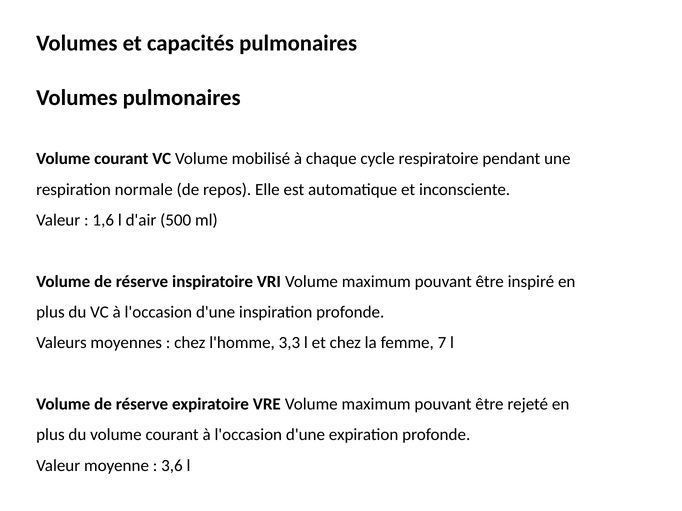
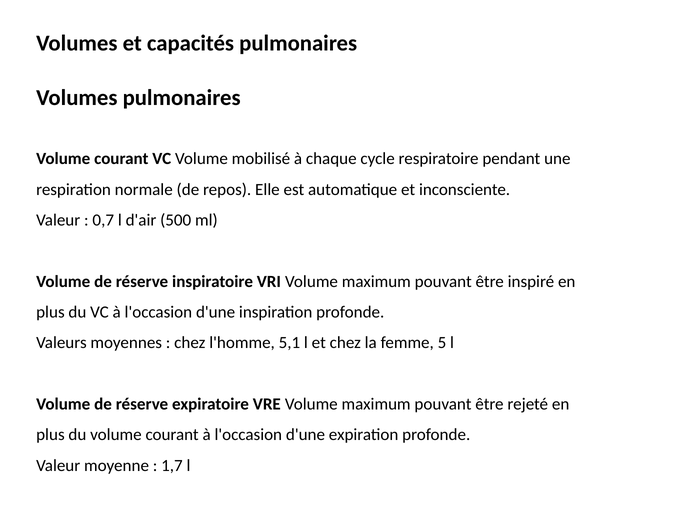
1,6: 1,6 -> 0,7
3,3: 3,3 -> 5,1
7: 7 -> 5
3,6: 3,6 -> 1,7
